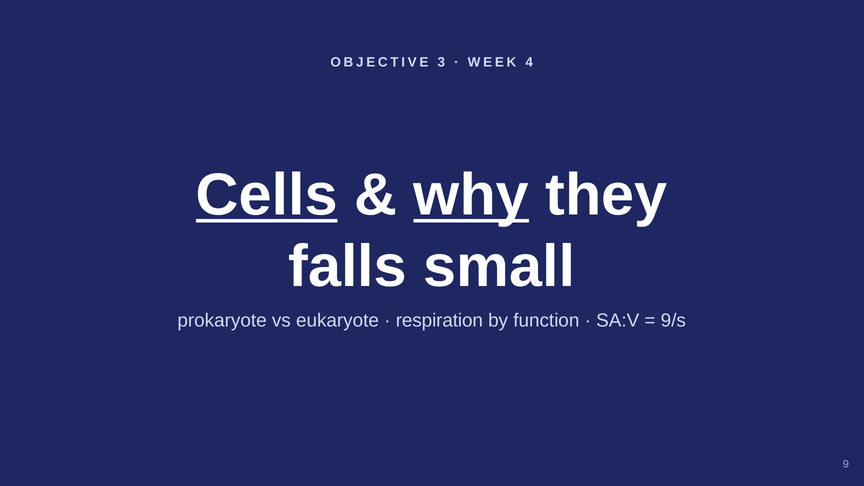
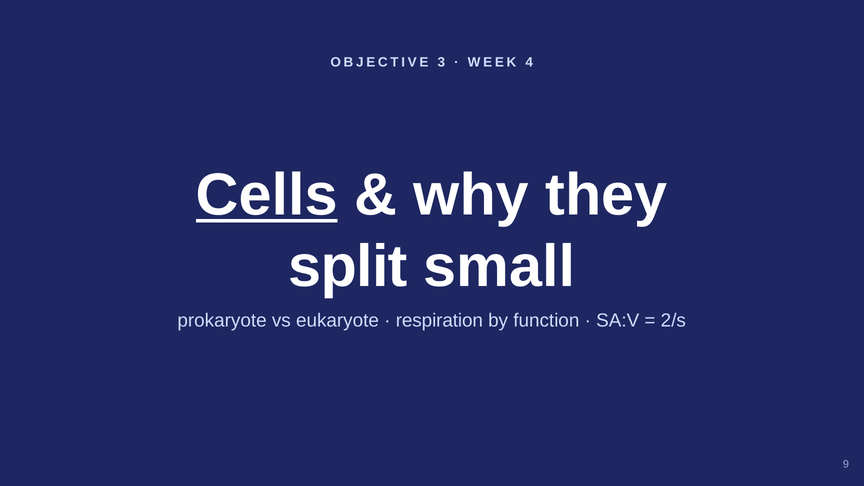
why underline: present -> none
falls: falls -> split
9/s: 9/s -> 2/s
